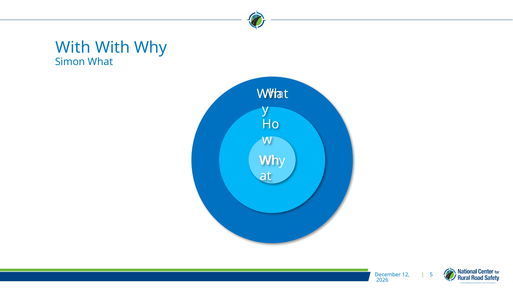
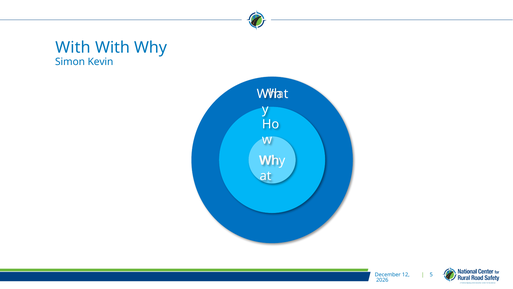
Simon What: What -> Kevin
